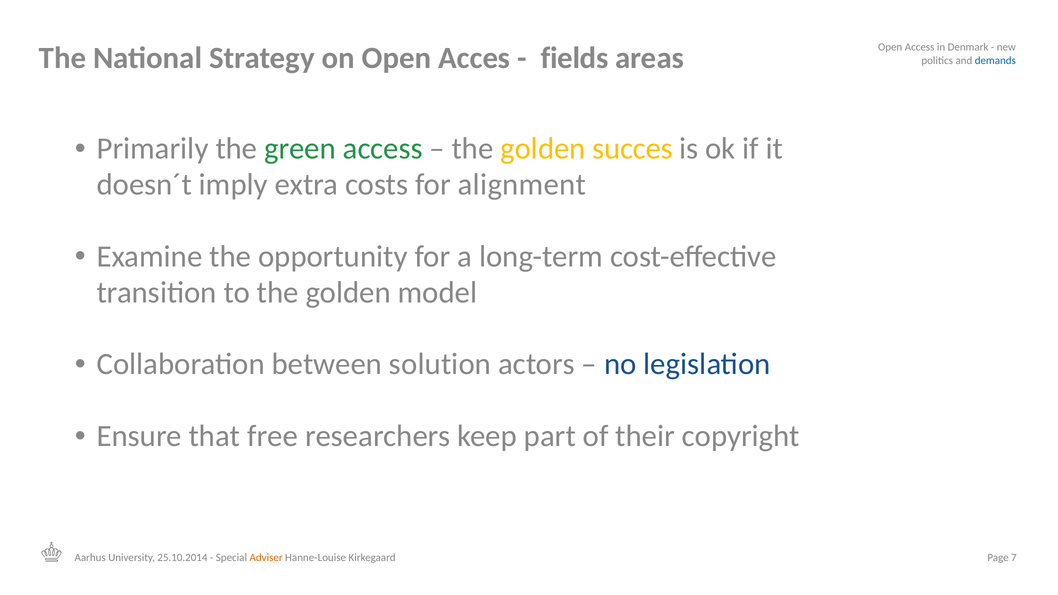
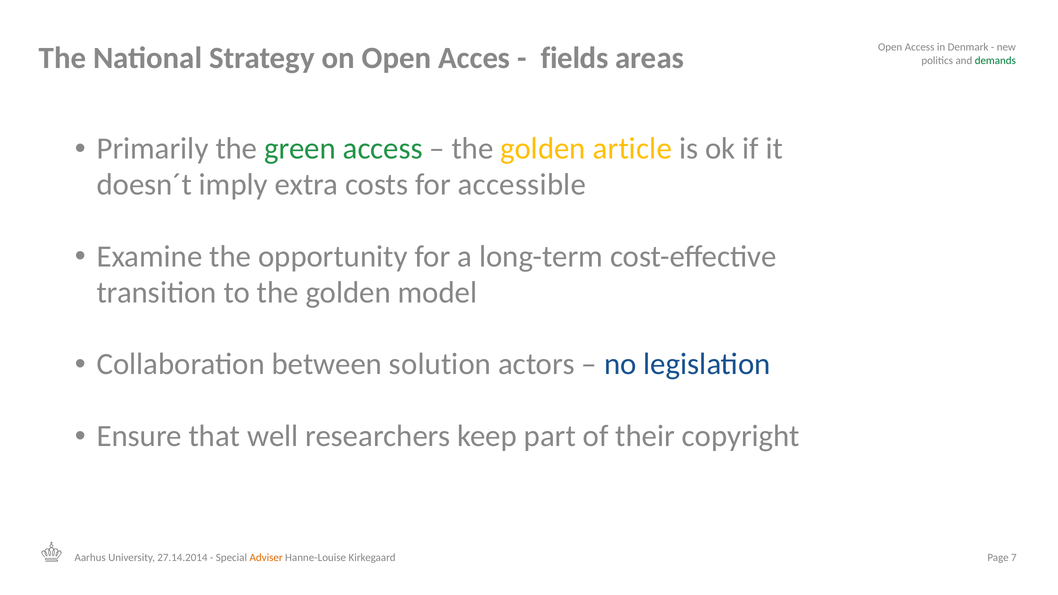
demands colour: blue -> green
succes: succes -> article
alignment: alignment -> accessible
free: free -> well
25.10.2014: 25.10.2014 -> 27.14.2014
